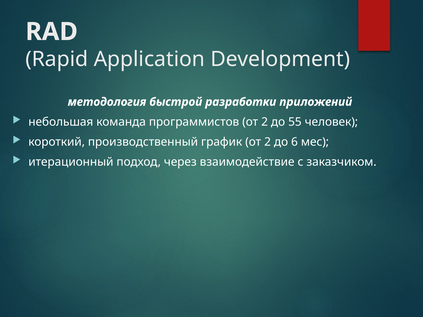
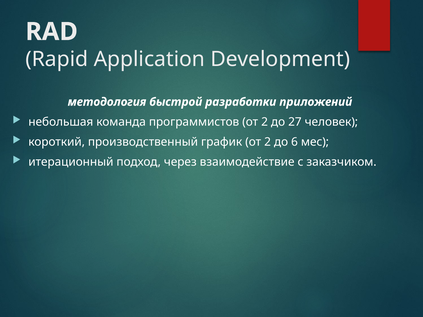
55: 55 -> 27
